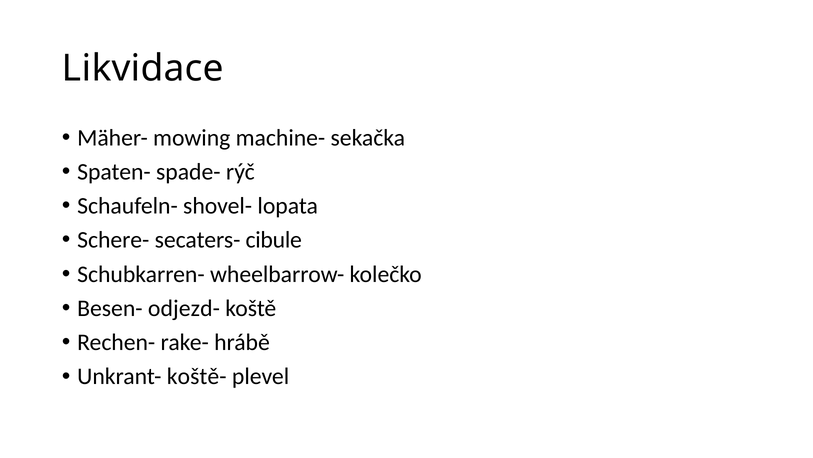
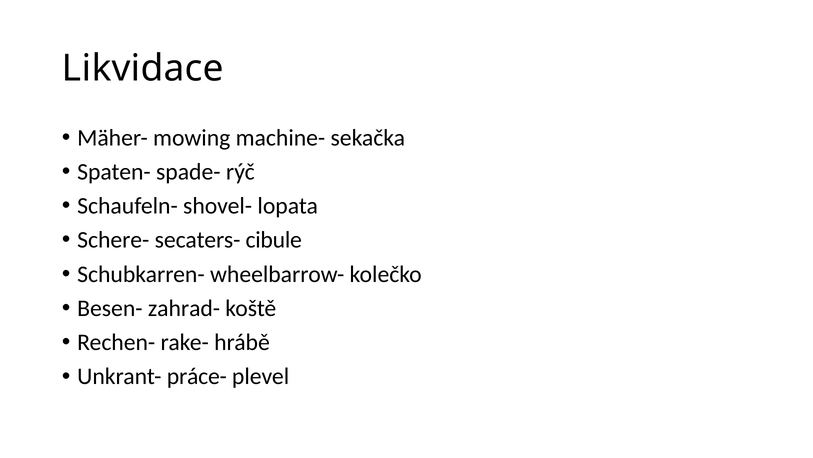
odjezd-: odjezd- -> zahrad-
koště-: koště- -> práce-
